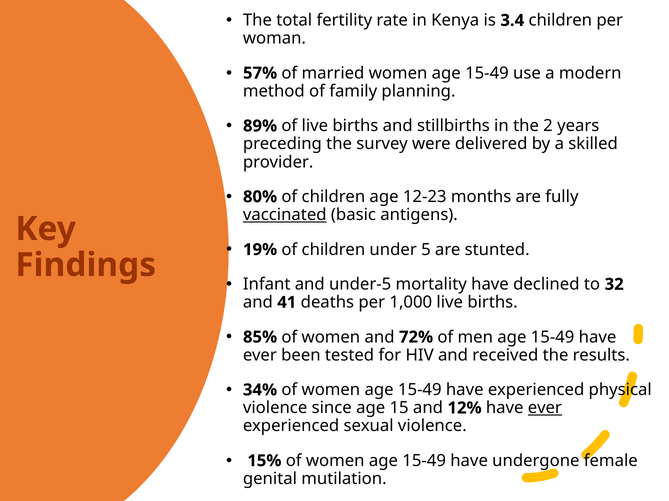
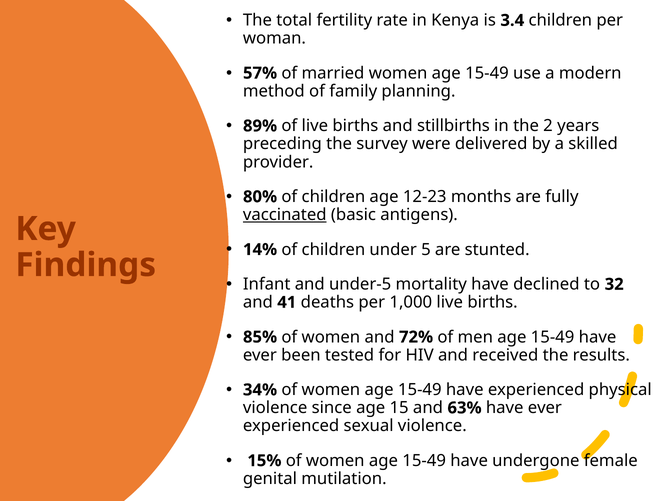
19%: 19% -> 14%
12%: 12% -> 63%
ever at (545, 408) underline: present -> none
